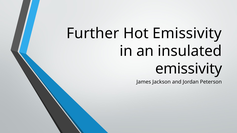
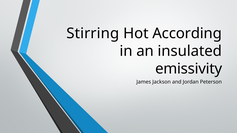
Further: Further -> Stirring
Hot Emissivity: Emissivity -> According
